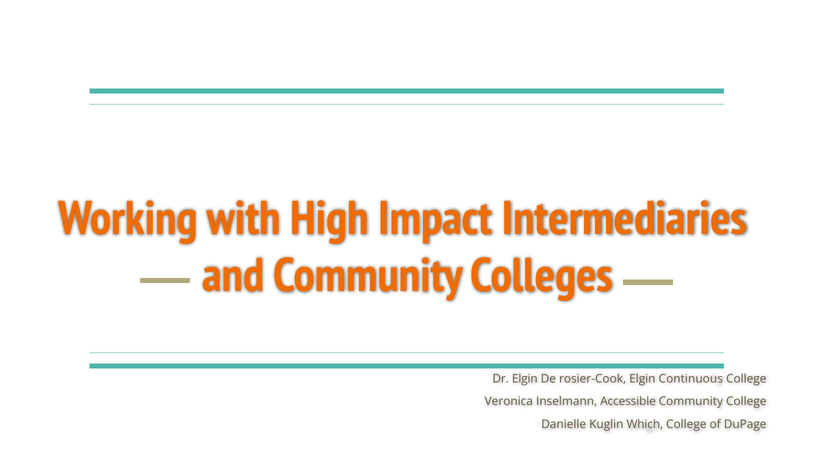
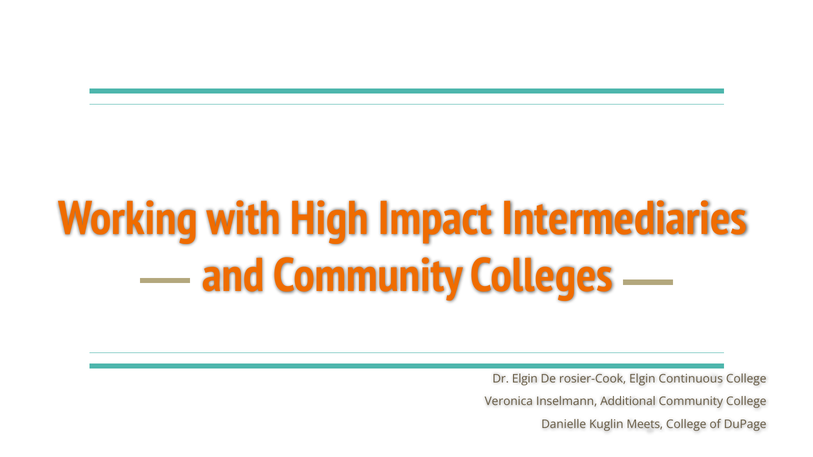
Accessible: Accessible -> Additional
Which: Which -> Meets
